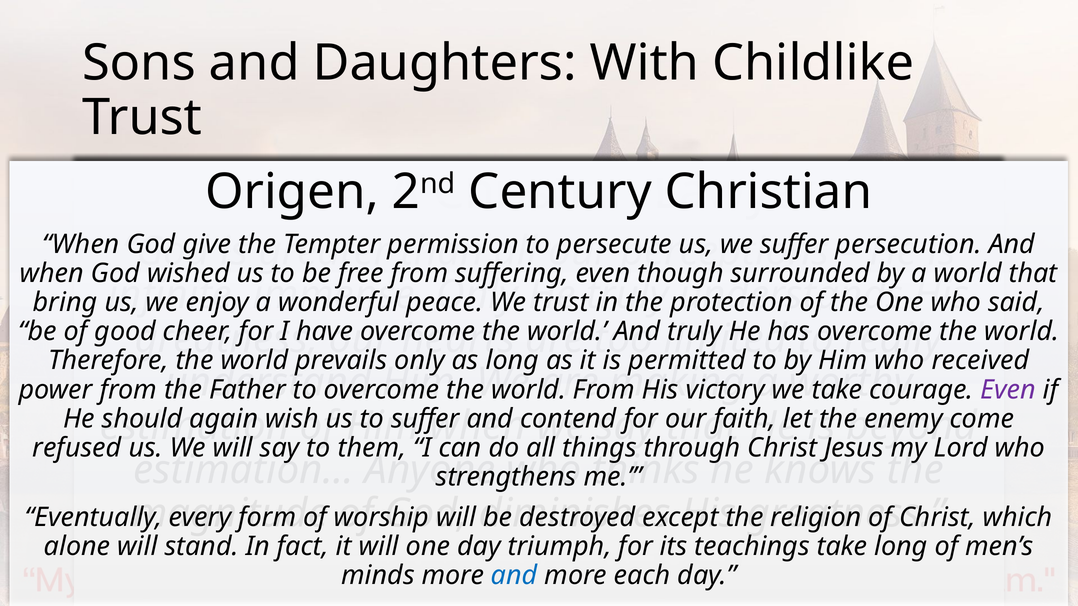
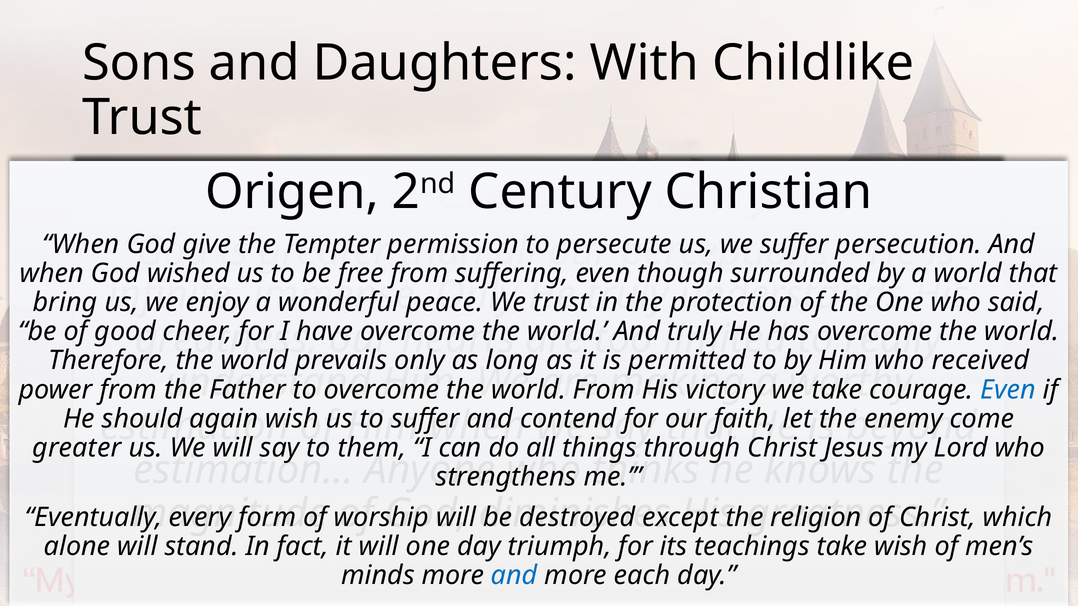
Even at (1008, 390) colour: purple -> blue
refused at (77, 448): refused -> greater
take long: long -> wish
